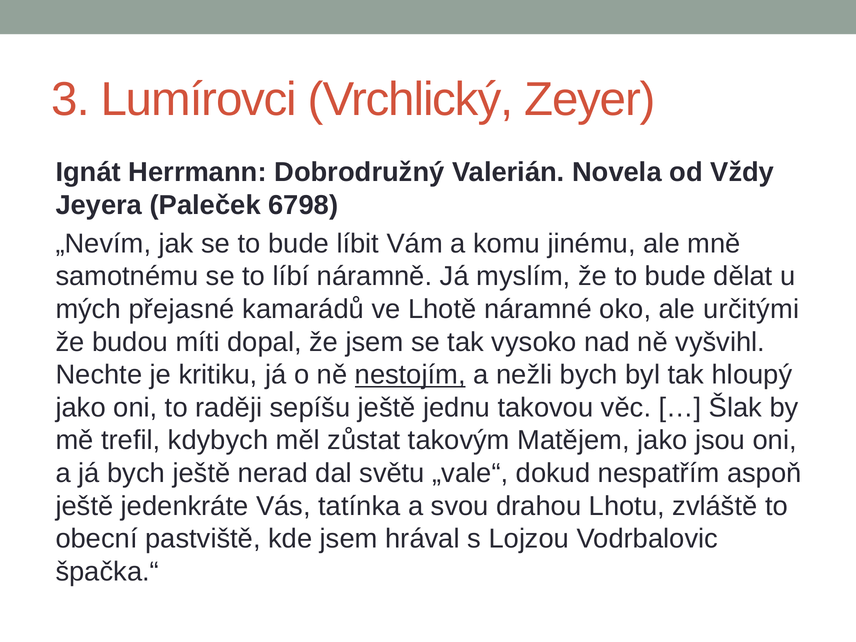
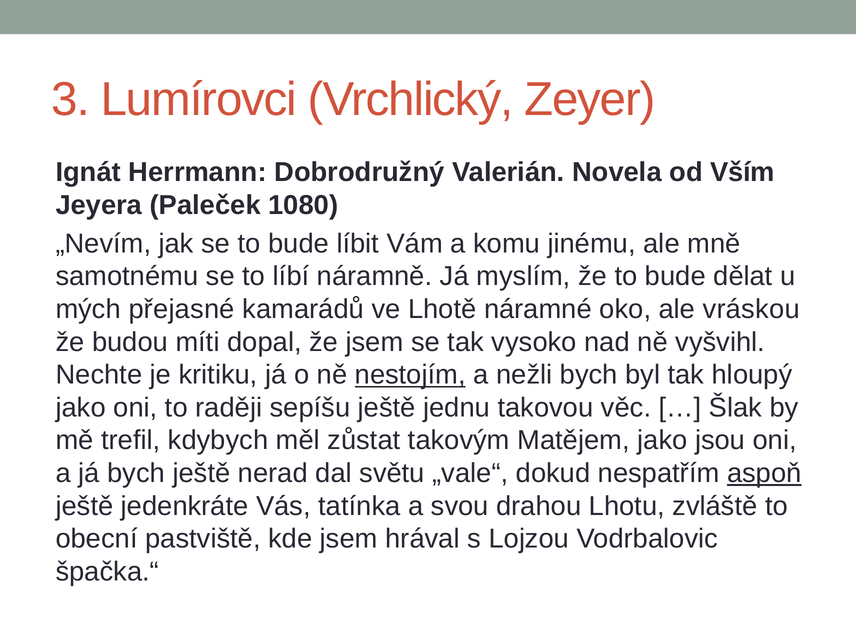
Vždy: Vždy -> Vším
6798: 6798 -> 1080
určitými: určitými -> vráskou
aspoň underline: none -> present
